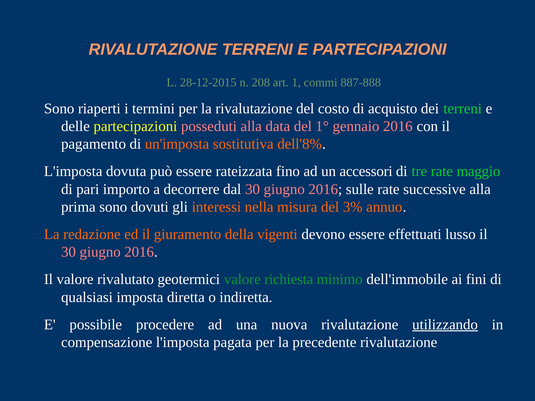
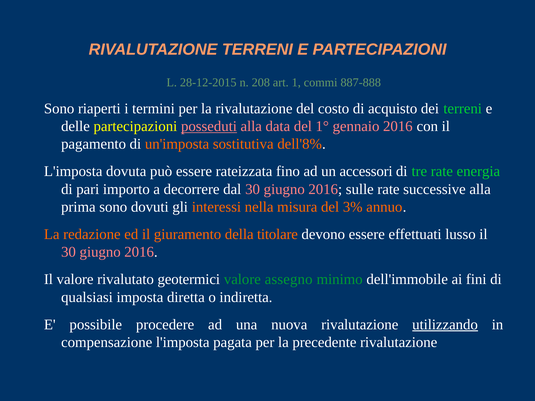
posseduti underline: none -> present
maggio: maggio -> energia
vigenti: vigenti -> titolare
richiesta: richiesta -> assegno
